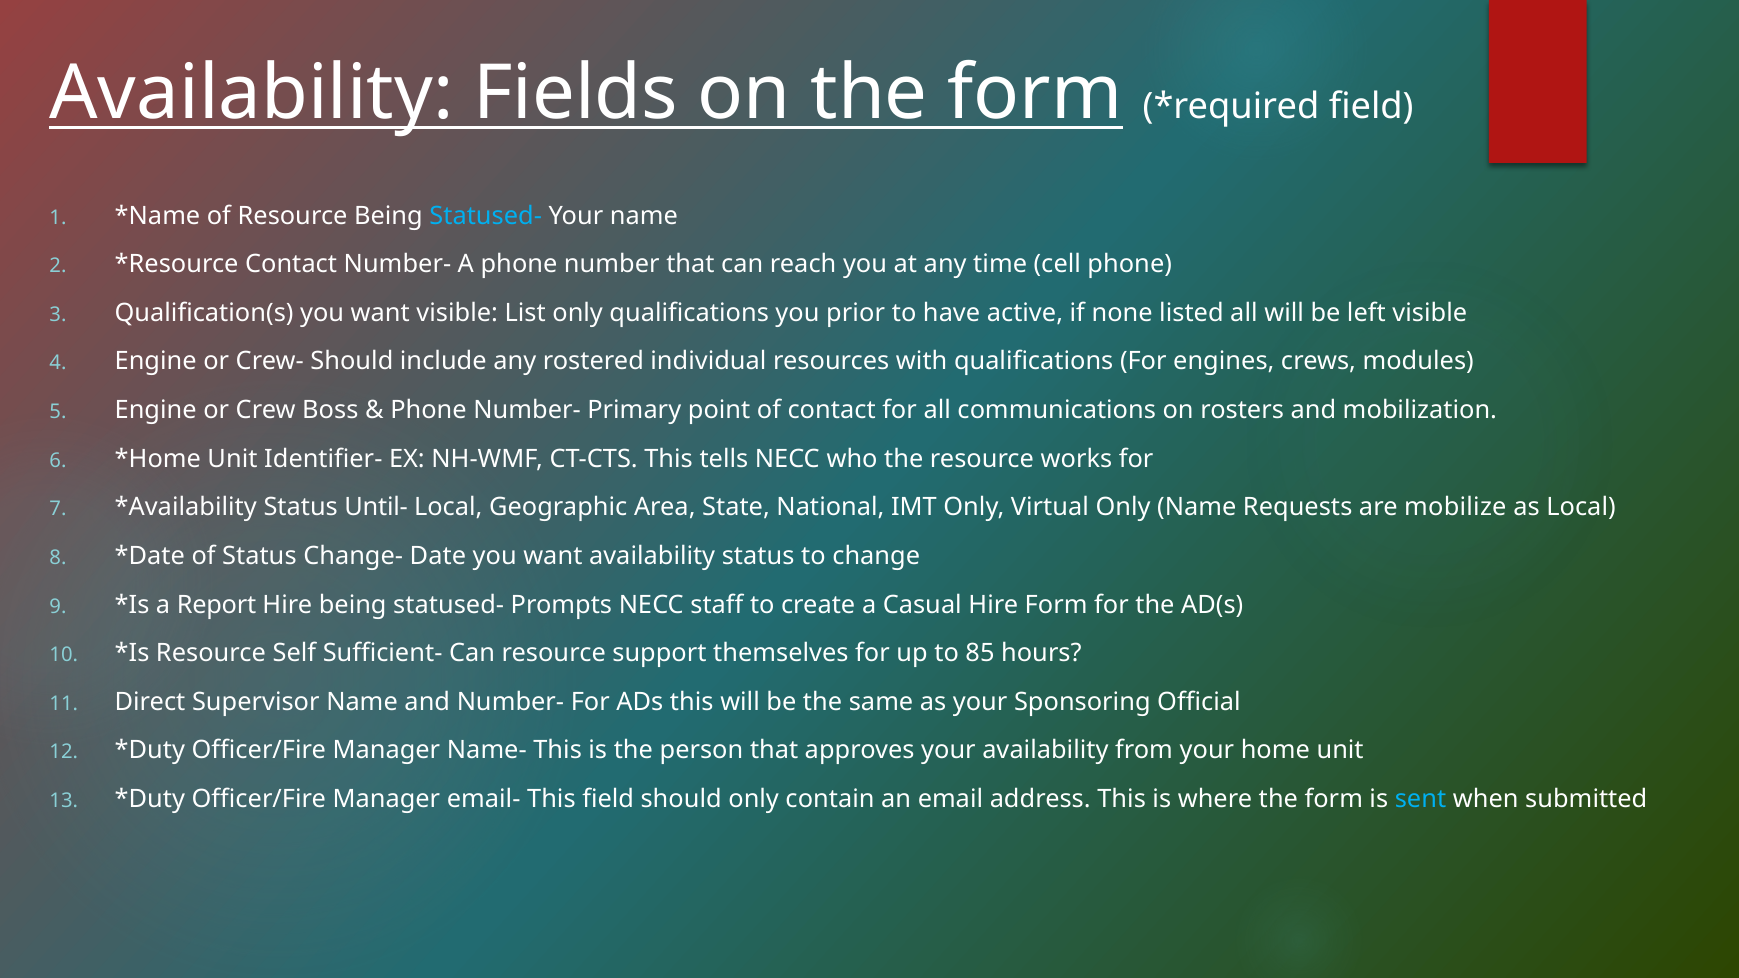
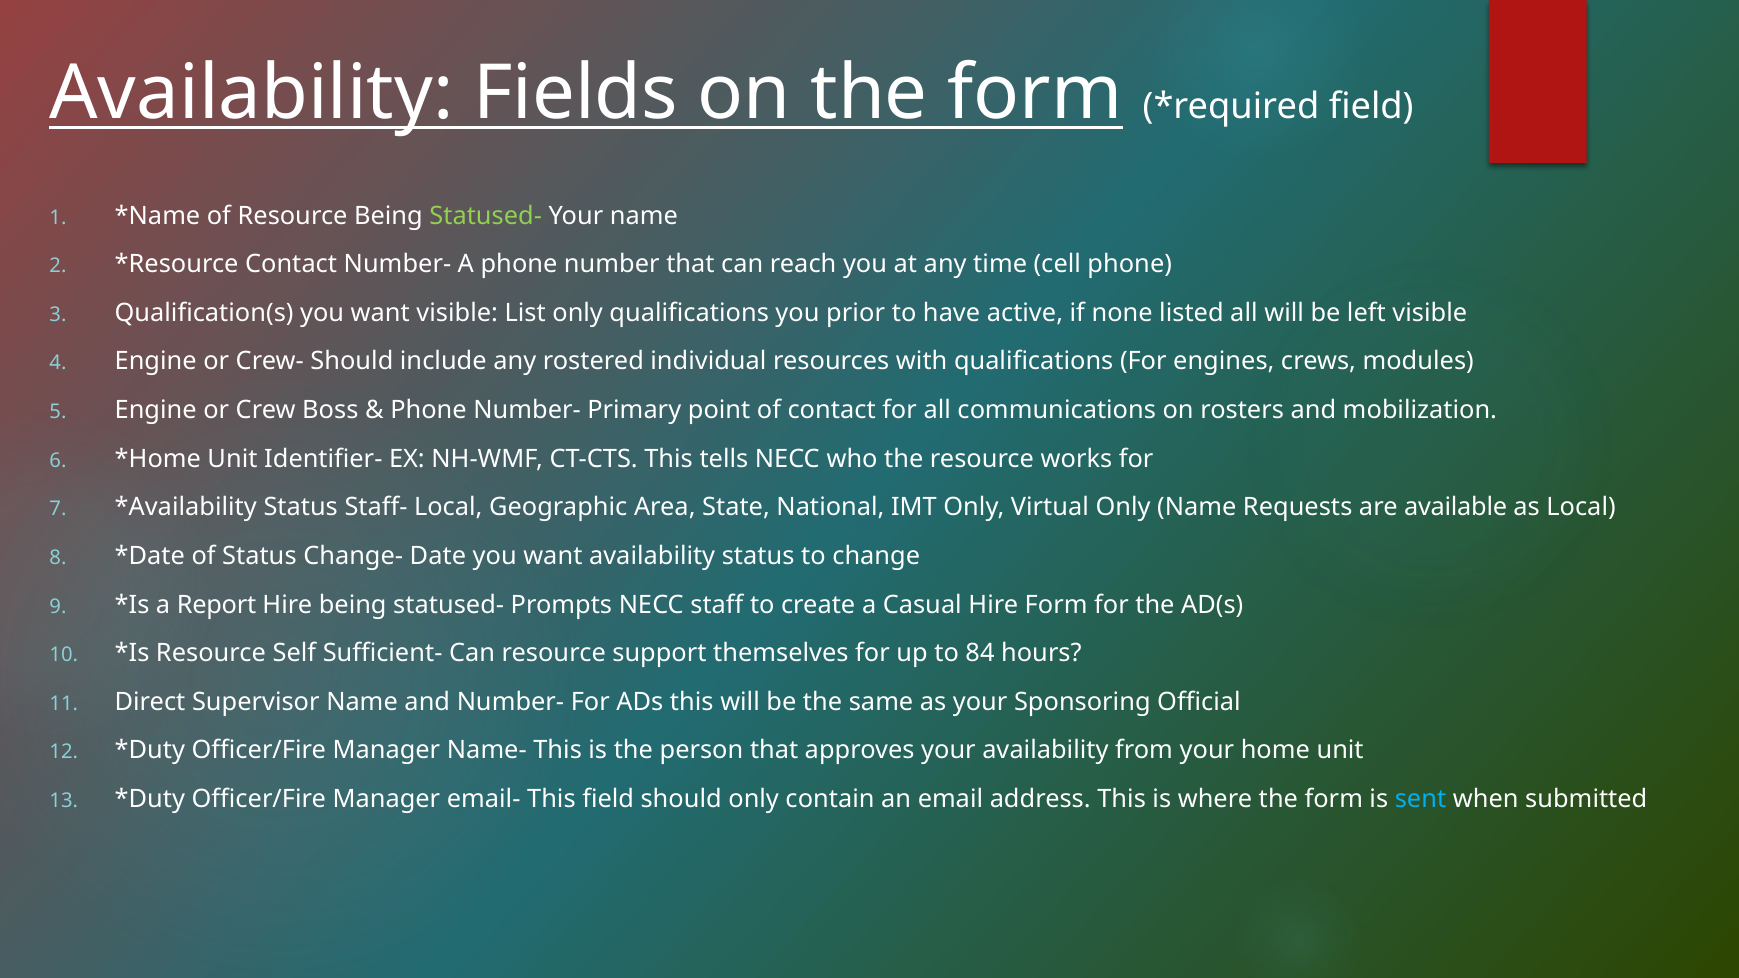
Statused- at (486, 216) colour: light blue -> light green
Until-: Until- -> Staff-
mobilize: mobilize -> available
85: 85 -> 84
